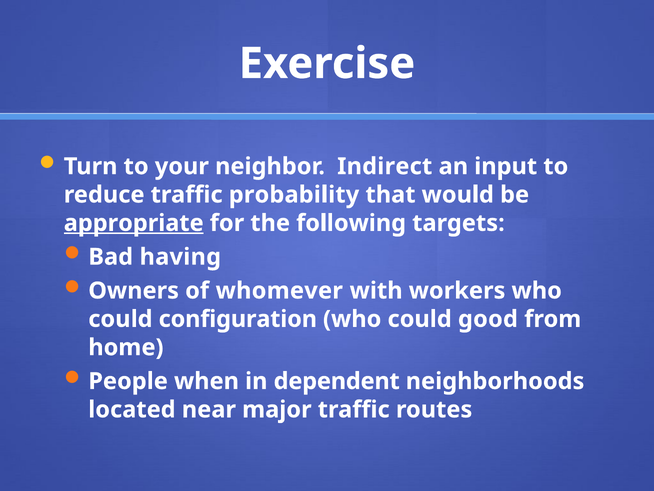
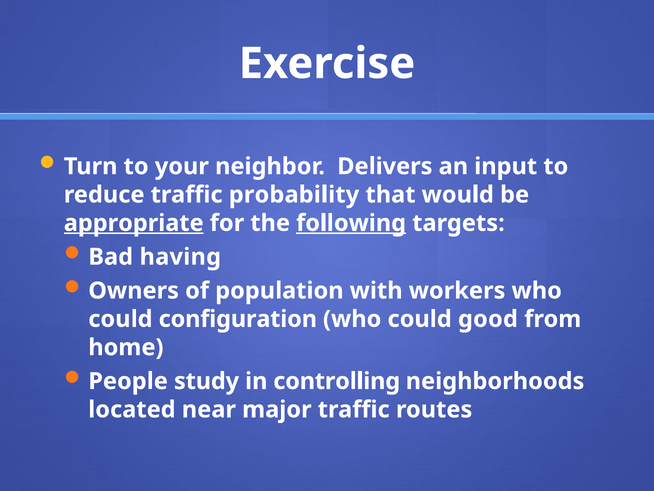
Indirect: Indirect -> Delivers
following underline: none -> present
whomever: whomever -> population
when: when -> study
dependent: dependent -> controlling
